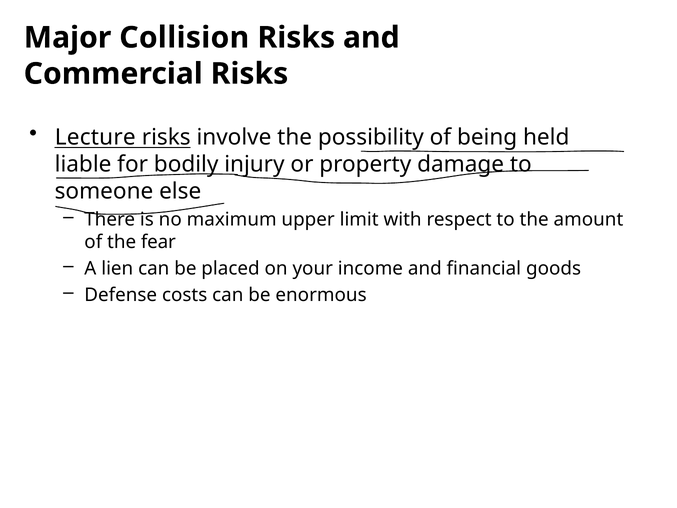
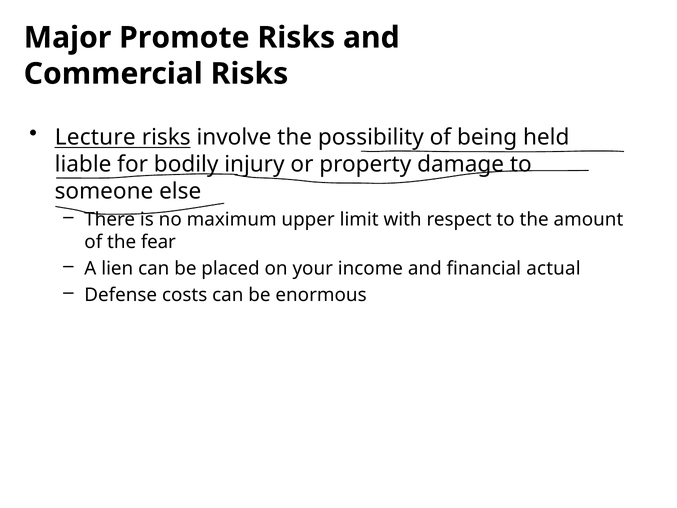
Collision: Collision -> Promote
goods: goods -> actual
